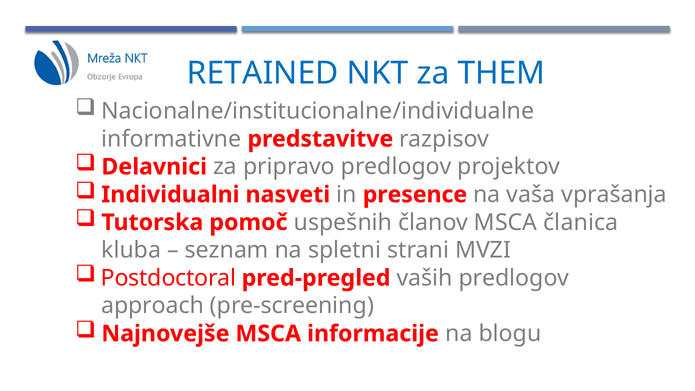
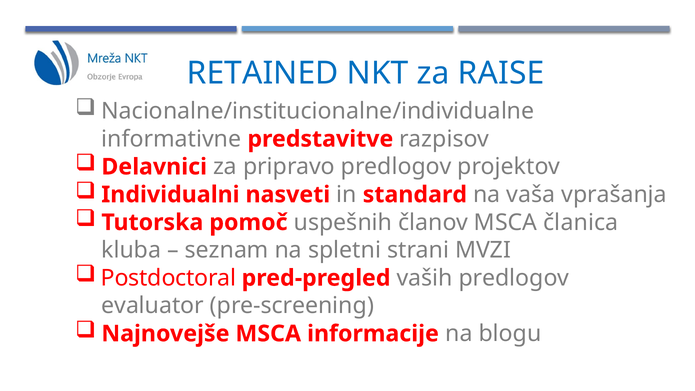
THEM: THEM -> RAISE
presence: presence -> standard
approach: approach -> evaluator
